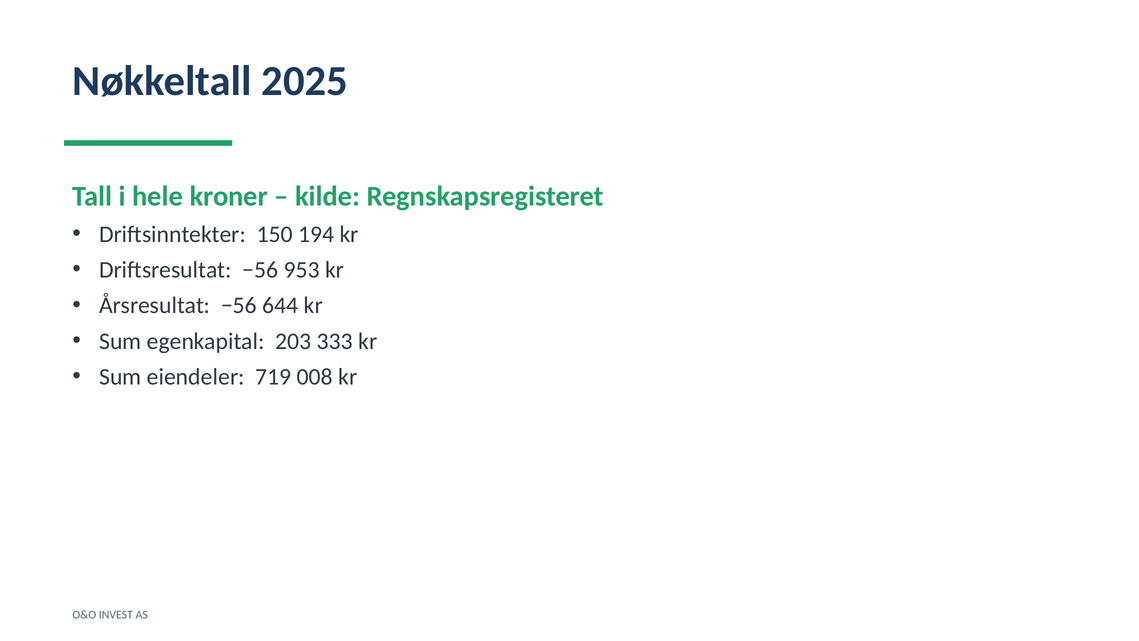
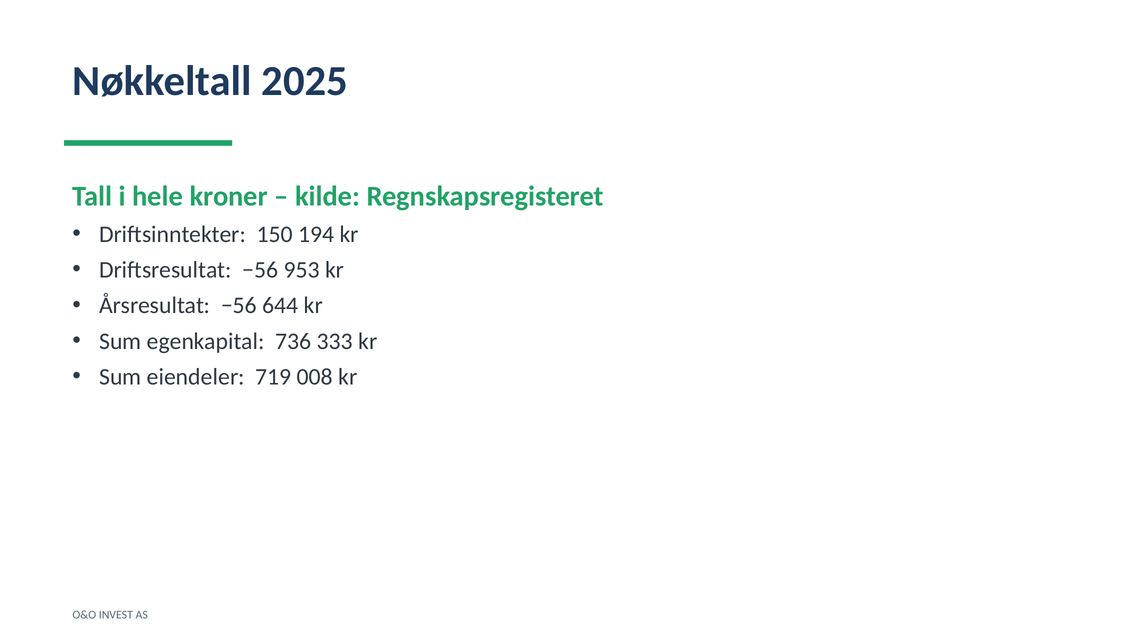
203: 203 -> 736
